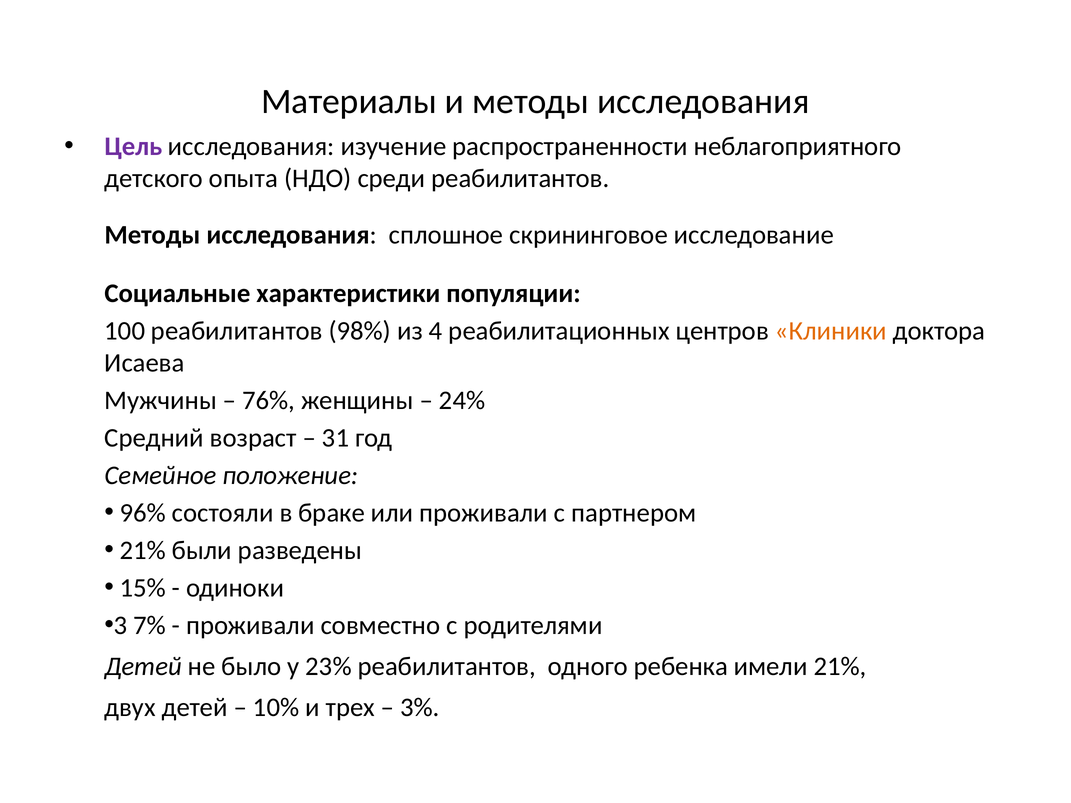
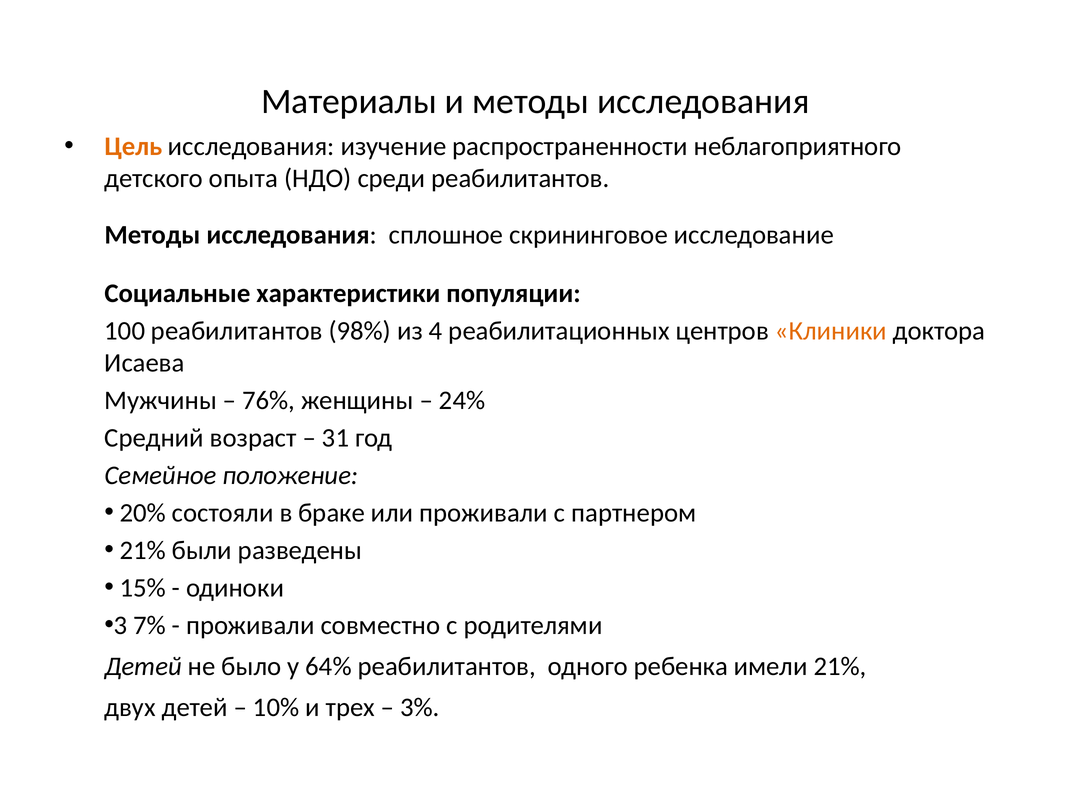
Цель colour: purple -> orange
96%: 96% -> 20%
23%: 23% -> 64%
